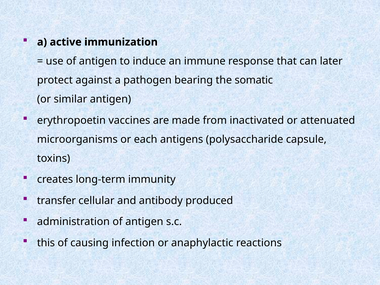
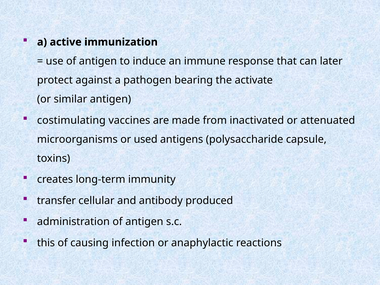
somatic: somatic -> activate
erythropoetin: erythropoetin -> costimulating
each: each -> used
